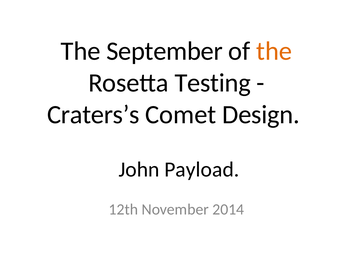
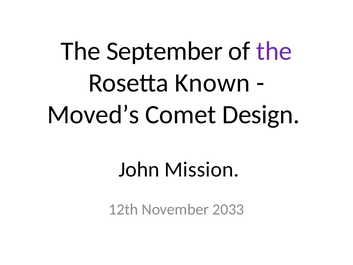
the at (274, 51) colour: orange -> purple
Testing: Testing -> Known
Craters’s: Craters’s -> Moved’s
Payload: Payload -> Mission
2014: 2014 -> 2033
